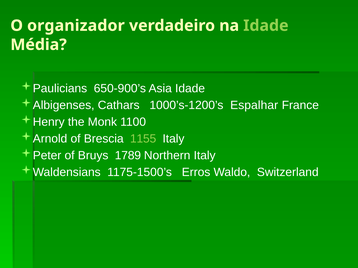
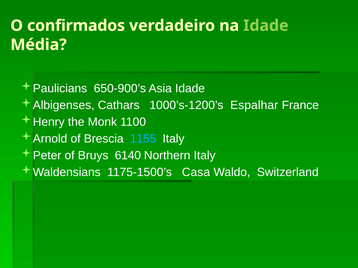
organizador: organizador -> confirmados
1155 colour: light green -> light blue
1789: 1789 -> 6140
Erros: Erros -> Casa
